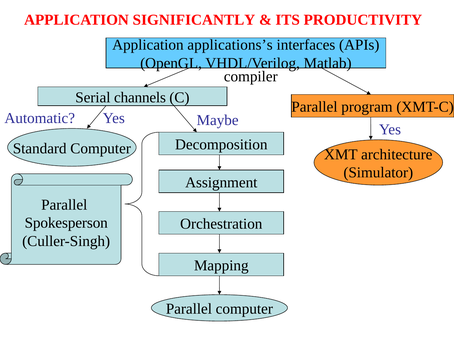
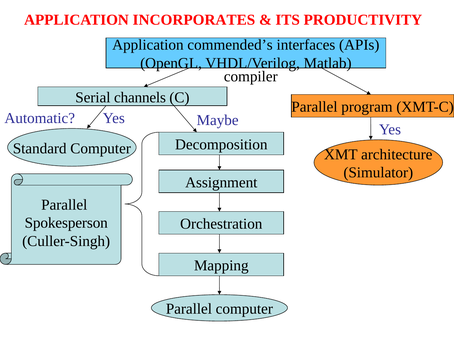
SIGNIFICANTLY: SIGNIFICANTLY -> INCORPORATES
applications’s: applications’s -> commended’s
